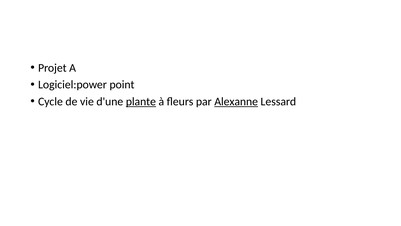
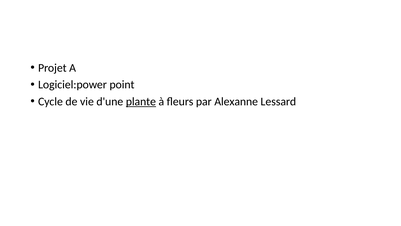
Alexanne underline: present -> none
